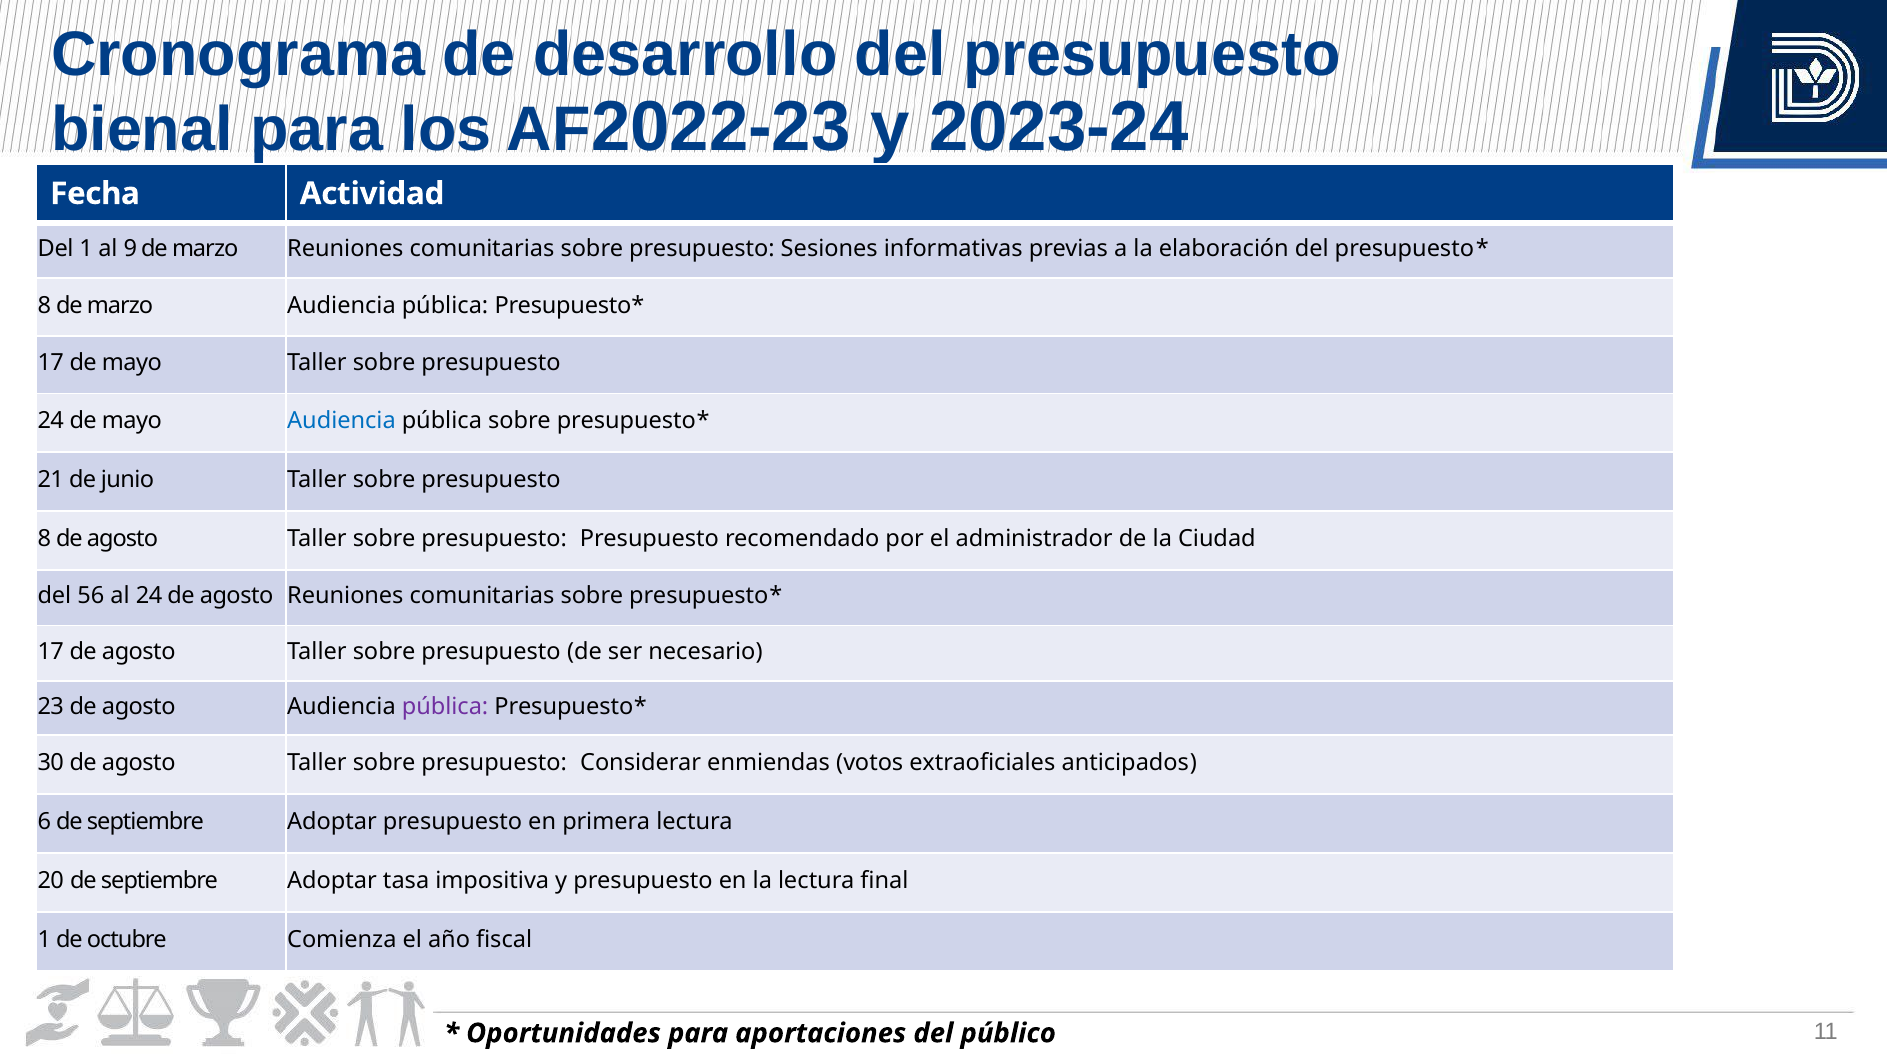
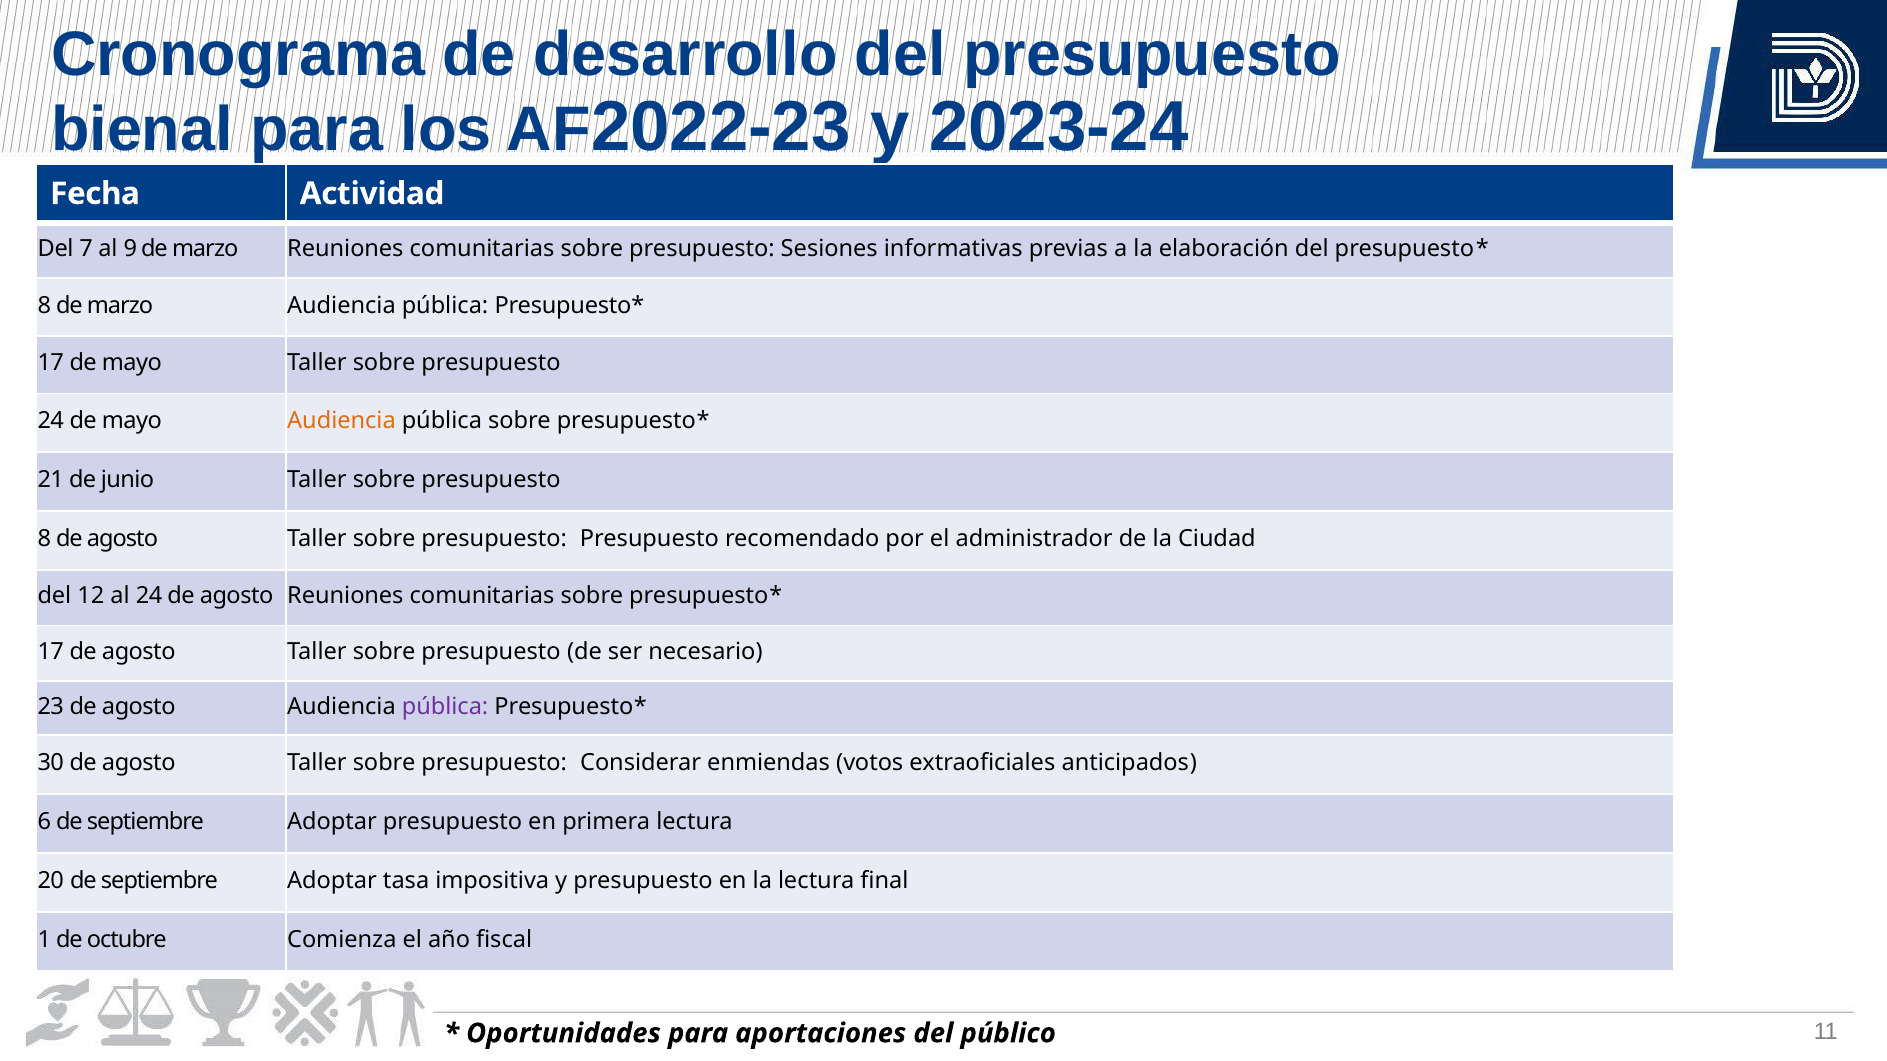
Del 1: 1 -> 7
Audiencia at (341, 421) colour: blue -> orange
56: 56 -> 12
